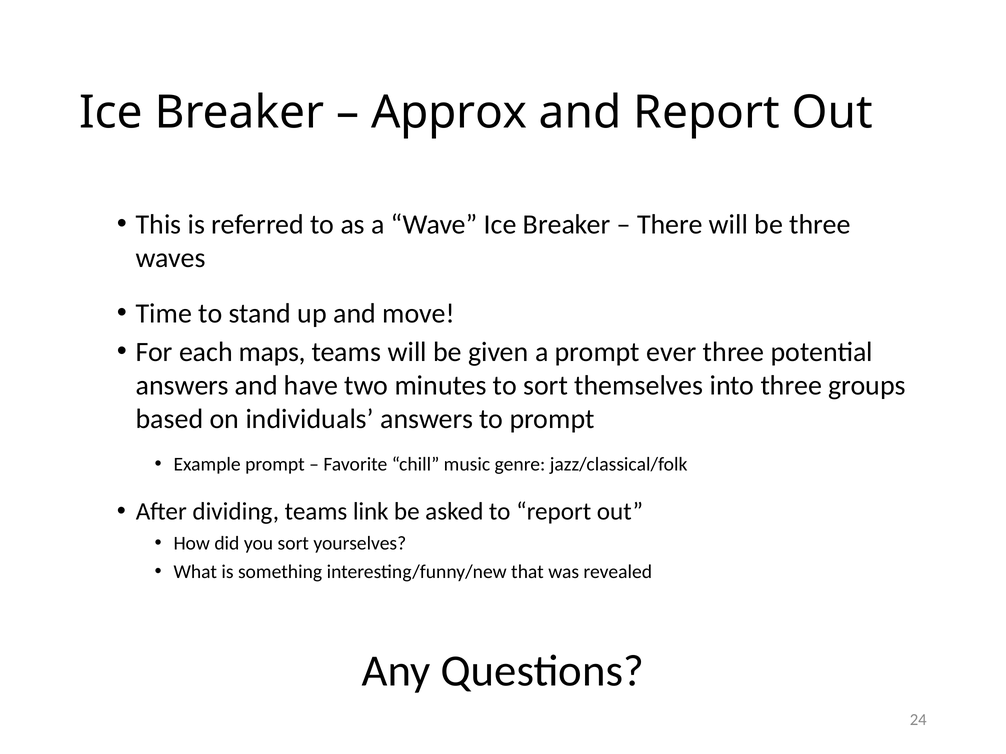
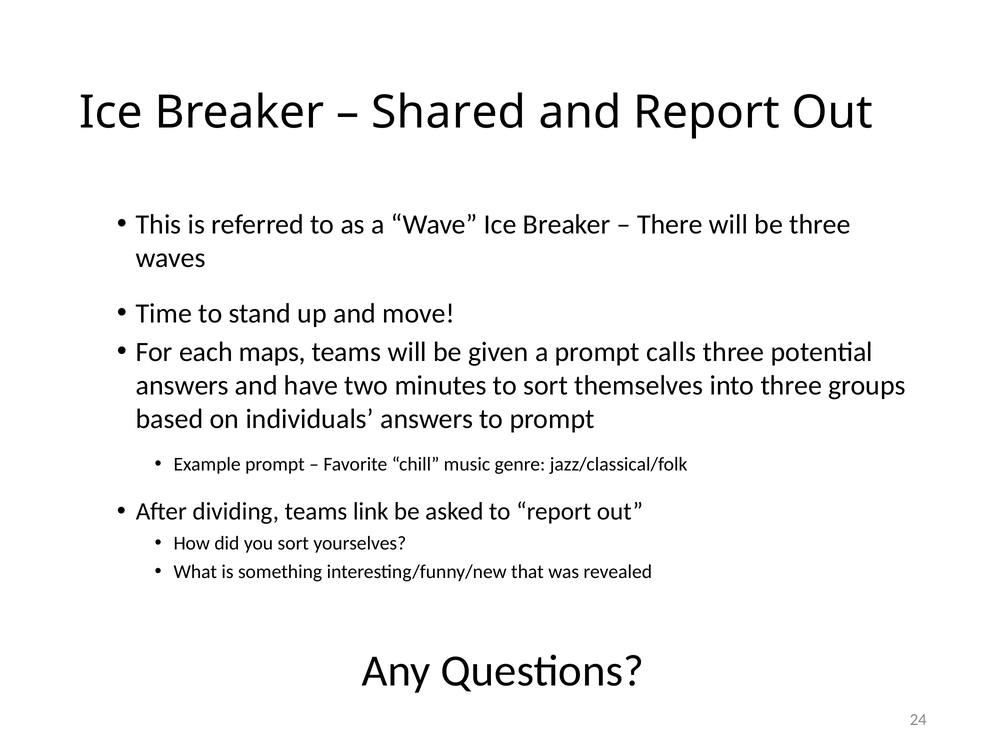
Approx: Approx -> Shared
ever: ever -> calls
